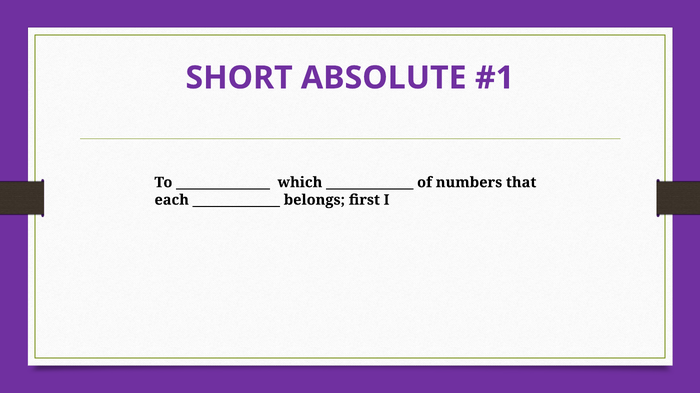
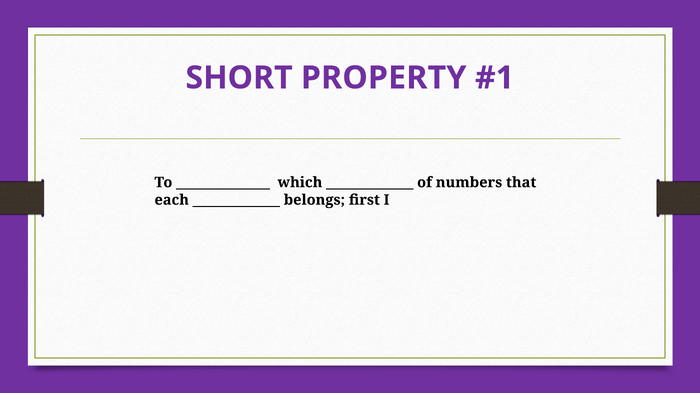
ABSOLUTE: ABSOLUTE -> PROPERTY
